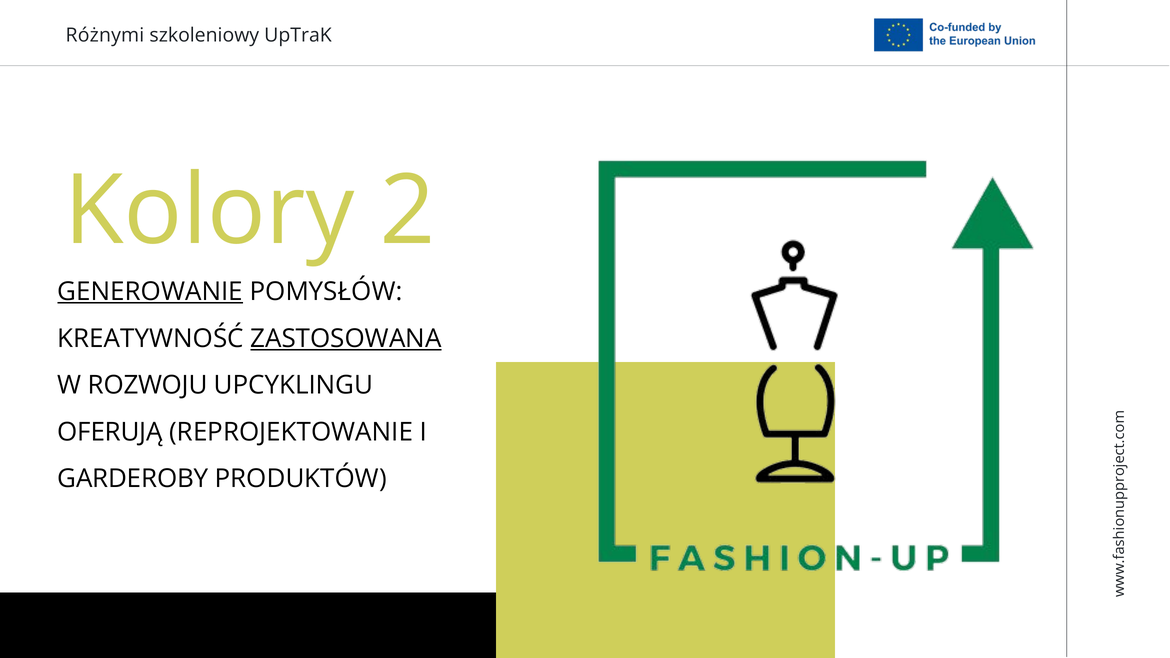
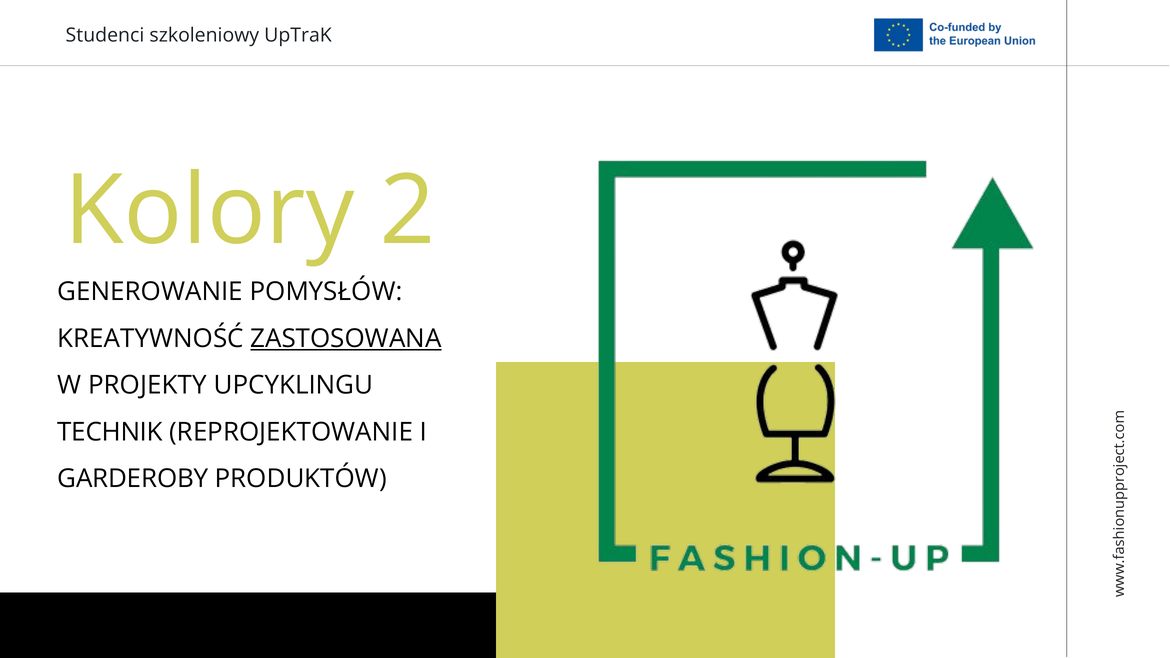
Różnymi: Różnymi -> Studenci
GENEROWANIE underline: present -> none
ROZWOJU: ROZWOJU -> PROJEKTY
OFERUJĄ: OFERUJĄ -> TECHNIK
